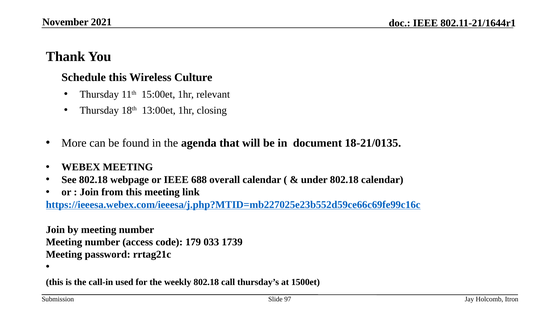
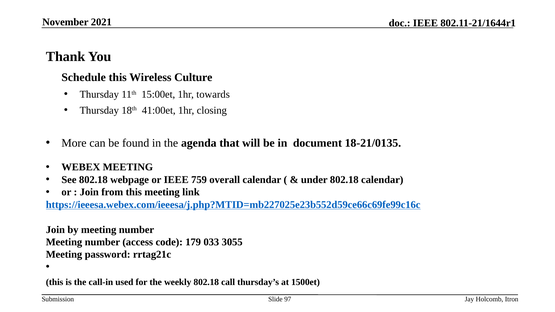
relevant: relevant -> towards
13:00et: 13:00et -> 41:00et
688: 688 -> 759
1739: 1739 -> 3055
